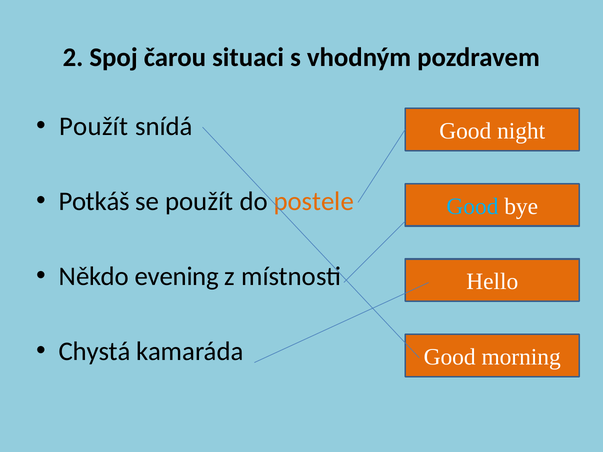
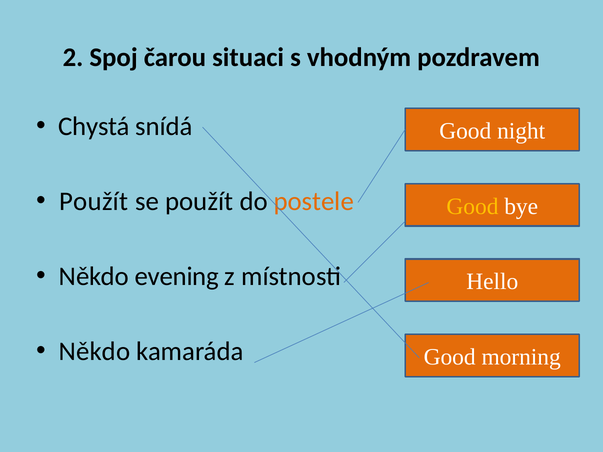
Použít at (94, 126): Použít -> Chystá
Potkáš at (94, 202): Potkáš -> Použít
Good at (472, 207) colour: light blue -> yellow
Chystá at (95, 352): Chystá -> Někdo
